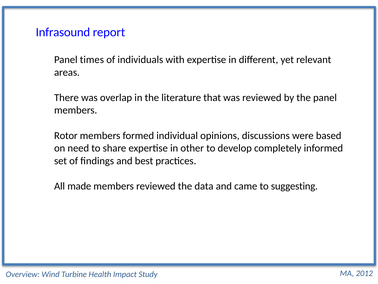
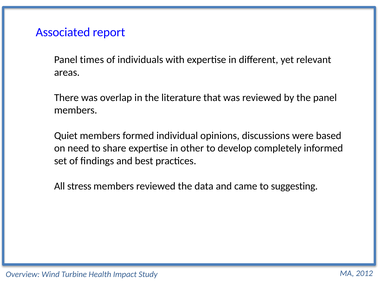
Infrasound: Infrasound -> Associated
Rotor: Rotor -> Quiet
made: made -> stress
